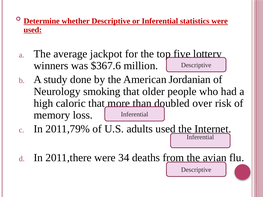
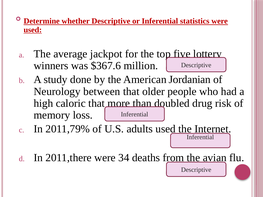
smoking: smoking -> between
over: over -> drug
